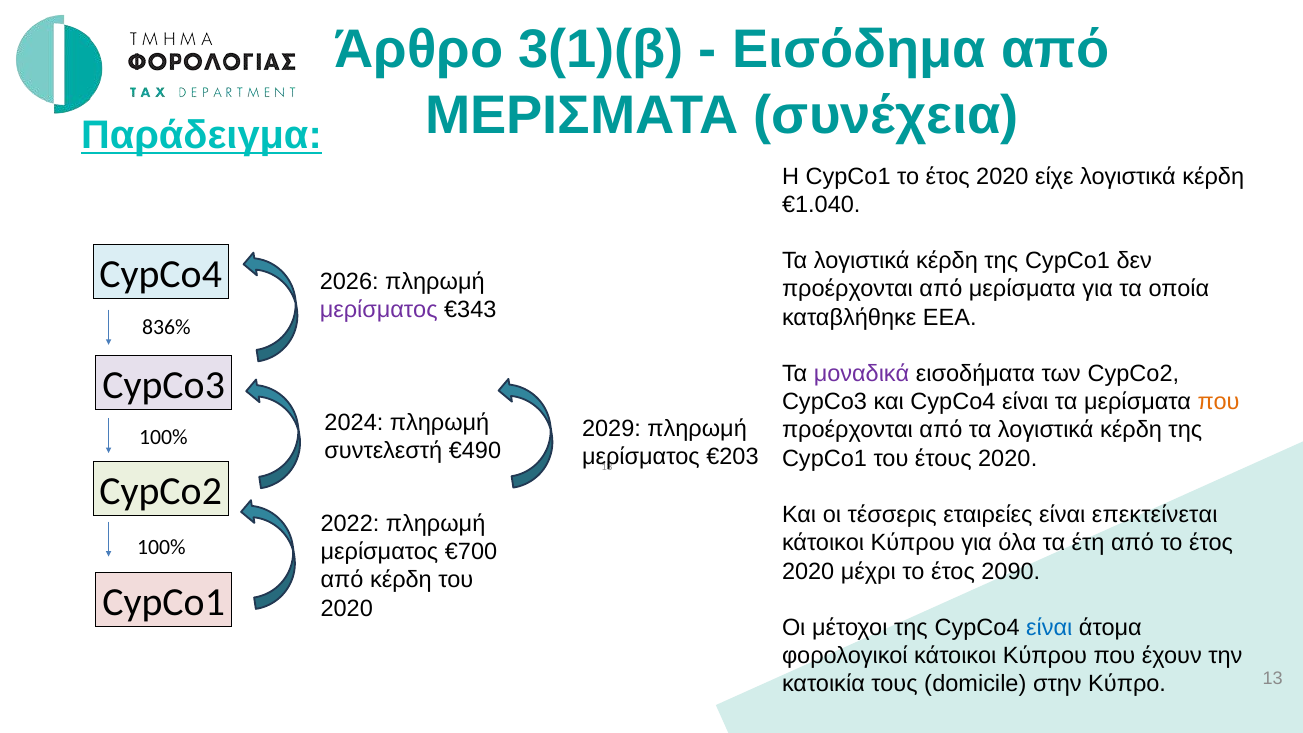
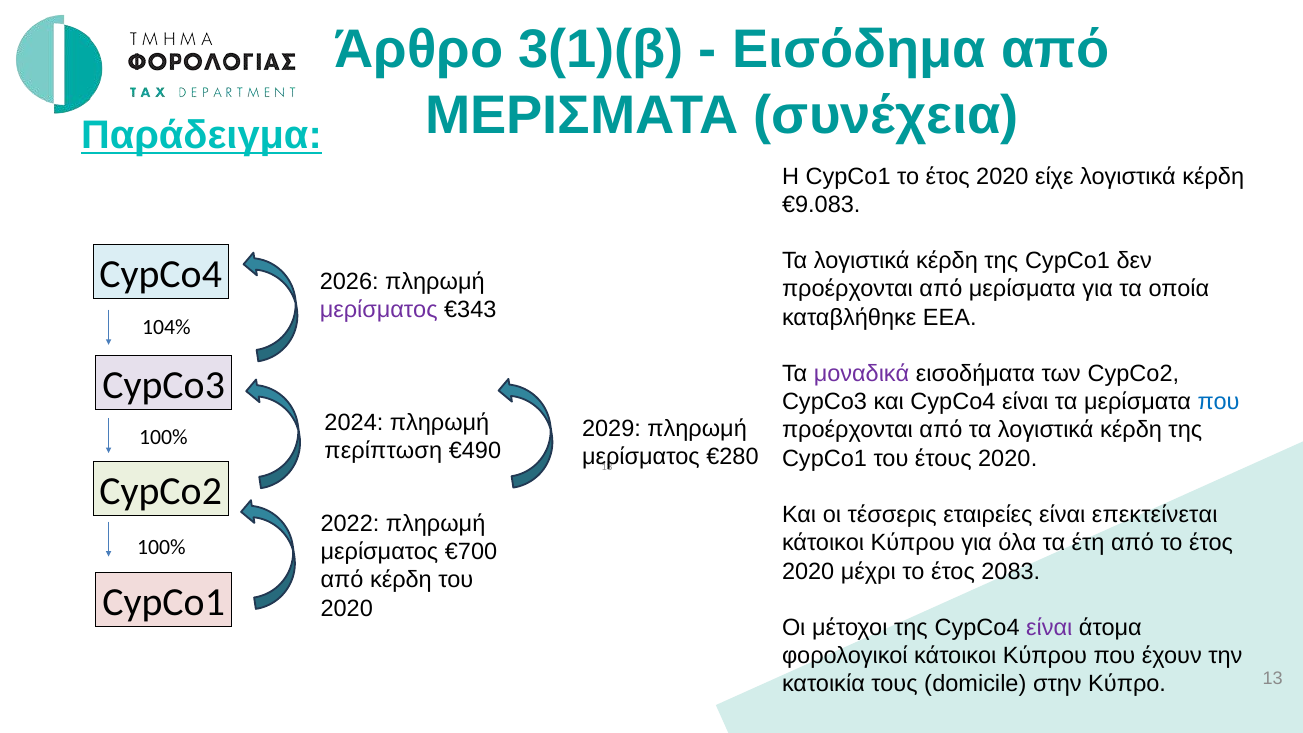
€1.040: €1.040 -> €9.083
836%: 836% -> 104%
που at (1219, 402) colour: orange -> blue
συντελεστή: συντελεστή -> περίπτωση
€203: €203 -> €280
2090: 2090 -> 2083
είναι at (1049, 628) colour: blue -> purple
